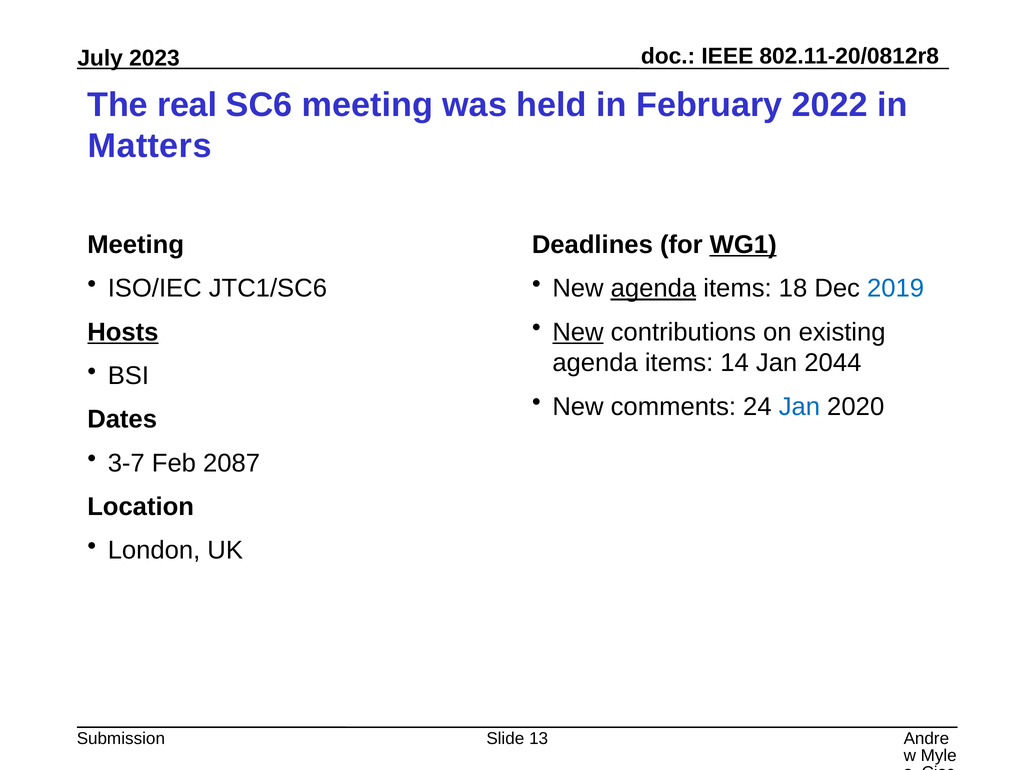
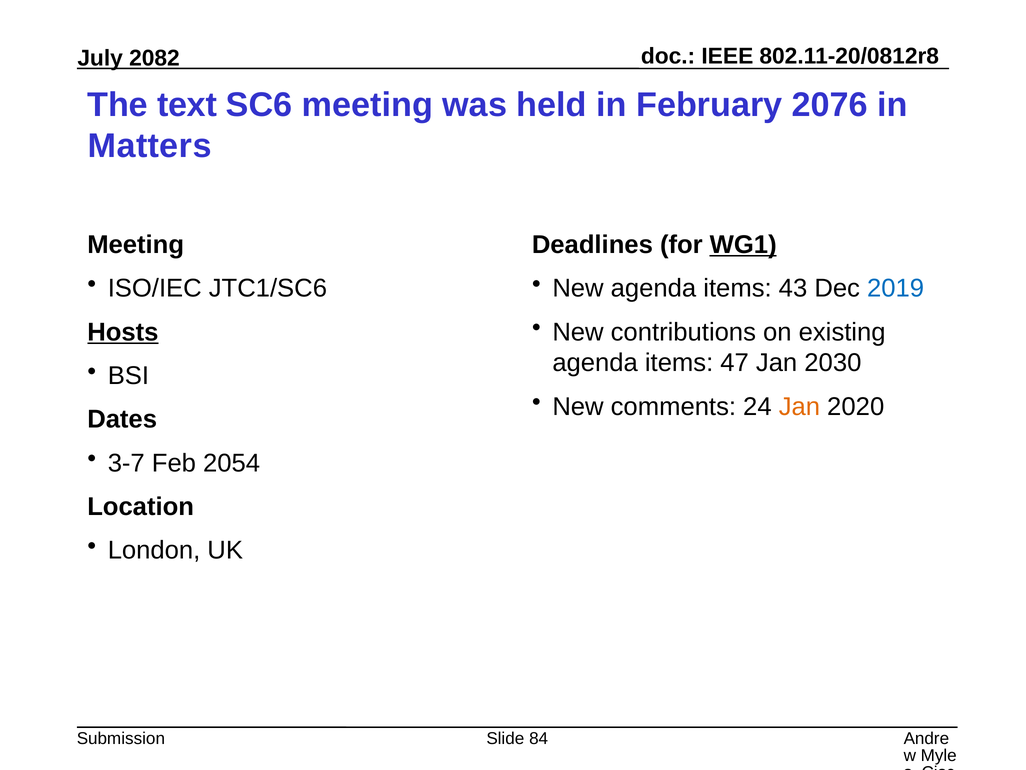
2023: 2023 -> 2082
real: real -> text
2022: 2022 -> 2076
agenda at (653, 288) underline: present -> none
18: 18 -> 43
New at (578, 332) underline: present -> none
14: 14 -> 47
2044: 2044 -> 2030
Jan at (799, 406) colour: blue -> orange
2087: 2087 -> 2054
13: 13 -> 84
